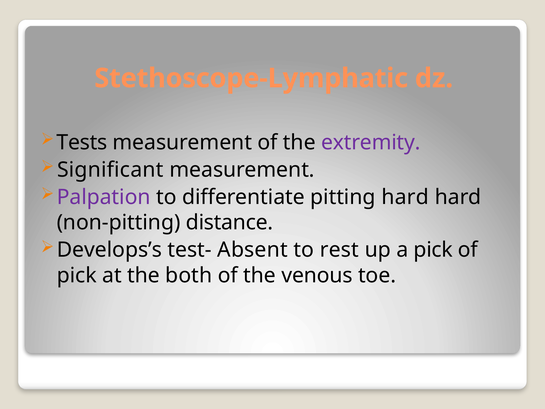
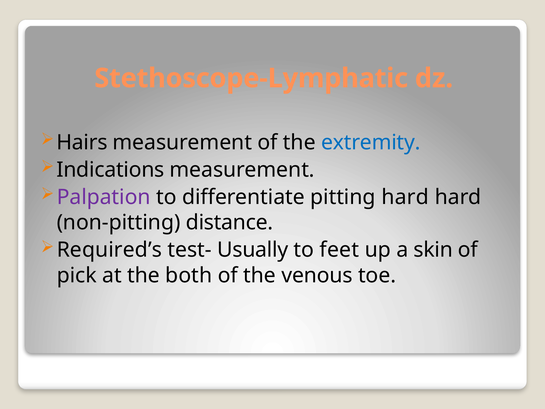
Tests: Tests -> Hairs
extremity colour: purple -> blue
Significant: Significant -> Indications
Develops’s: Develops’s -> Required’s
Absent: Absent -> Usually
rest: rest -> feet
a pick: pick -> skin
